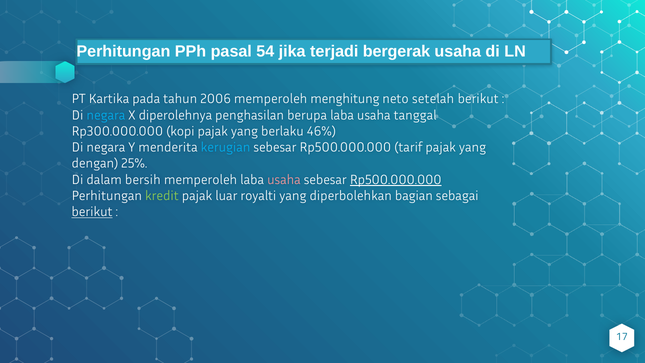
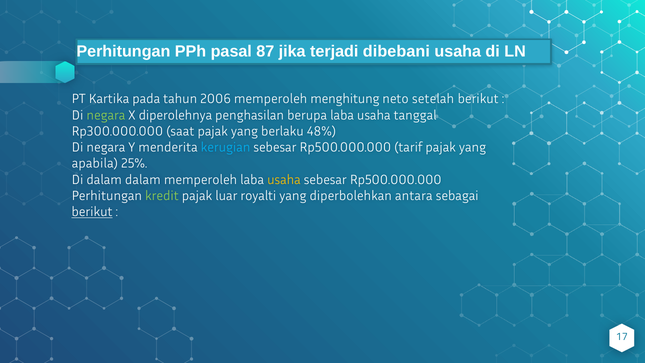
54: 54 -> 87
bergerak: bergerak -> dibebani
negara at (106, 115) colour: light blue -> light green
kopi: kopi -> saat
46%: 46% -> 48%
dengan: dengan -> apabila
dalam bersih: bersih -> dalam
usaha at (284, 180) colour: pink -> yellow
Rp500.000.000 at (396, 180) underline: present -> none
bagian: bagian -> antara
